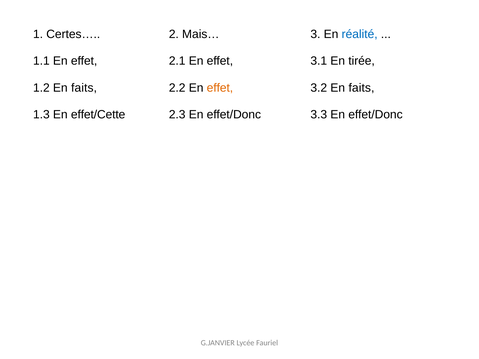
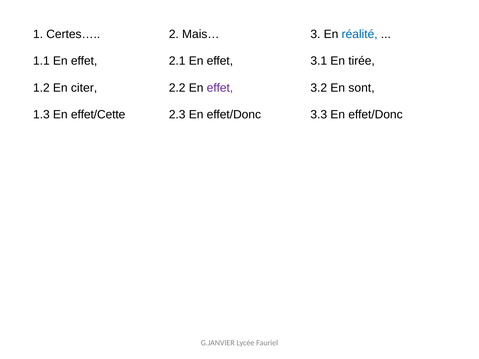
1.2 En faits: faits -> citer
effet at (220, 88) colour: orange -> purple
3.2 En faits: faits -> sont
